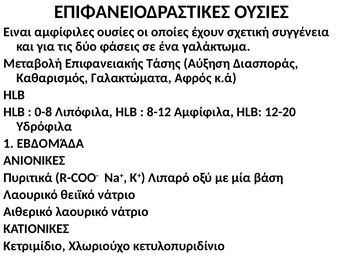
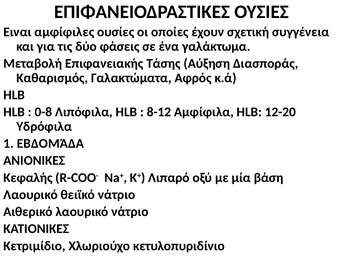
Πυριτικά: Πυριτικά -> Κεφαλής
